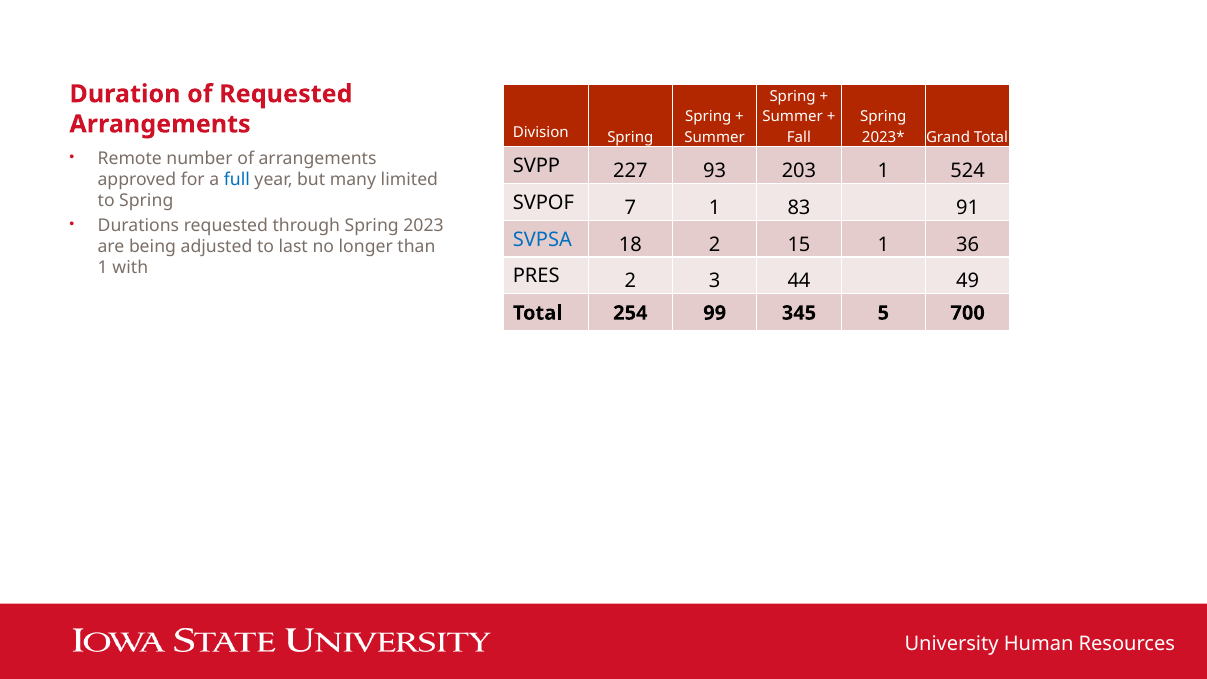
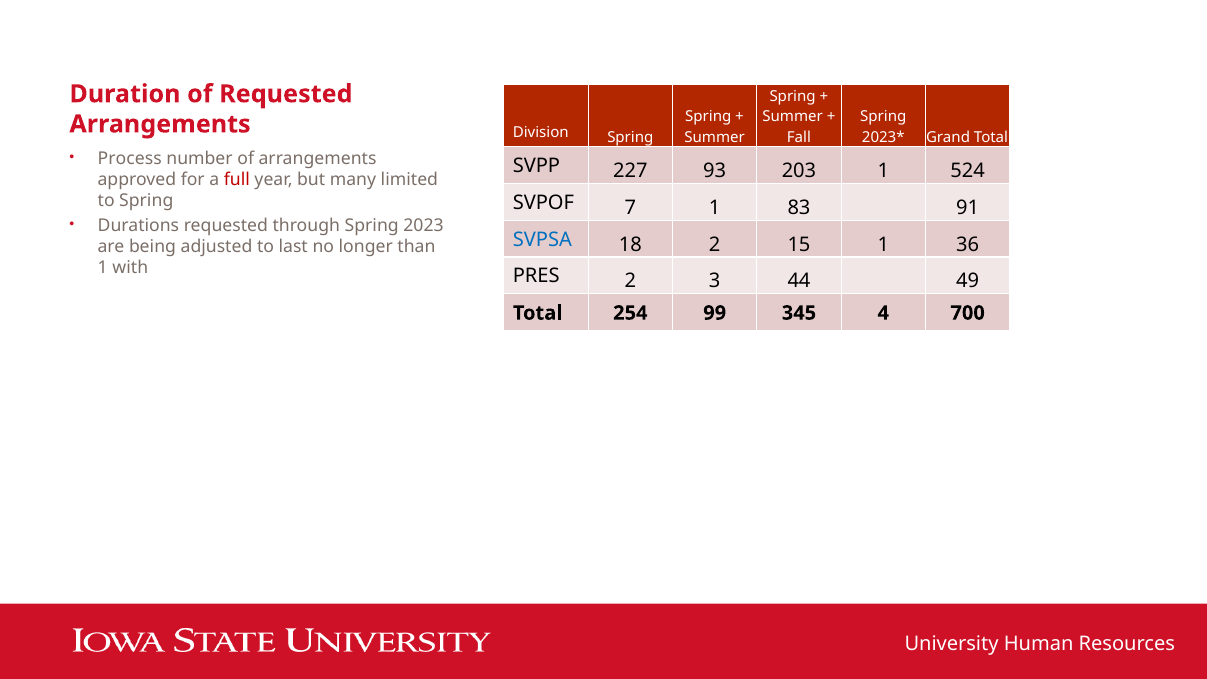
Remote: Remote -> Process
full colour: blue -> red
5: 5 -> 4
